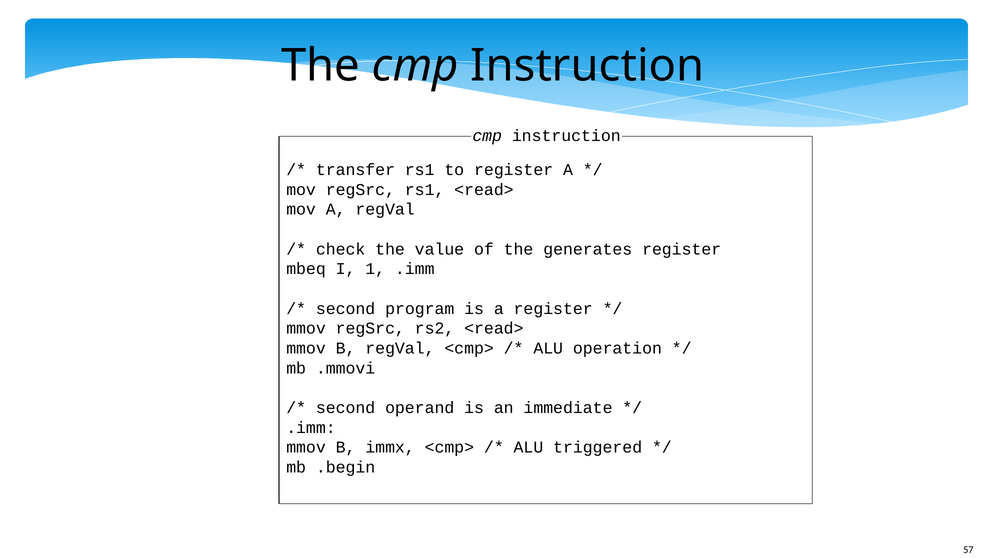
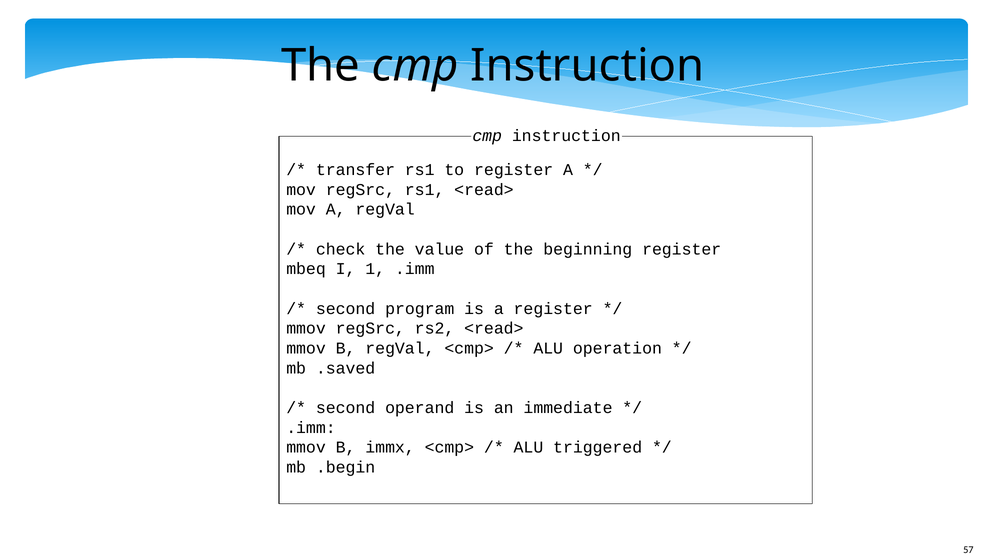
generates: generates -> beginning
.mmovi: .mmovi -> .saved
